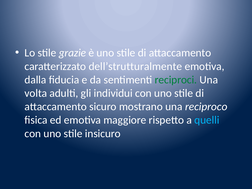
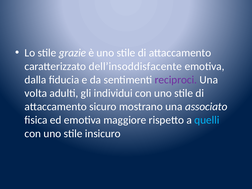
dell’strutturalmente: dell’strutturalmente -> dell’insoddisfacente
reciproci colour: green -> purple
reciproco: reciproco -> associato
